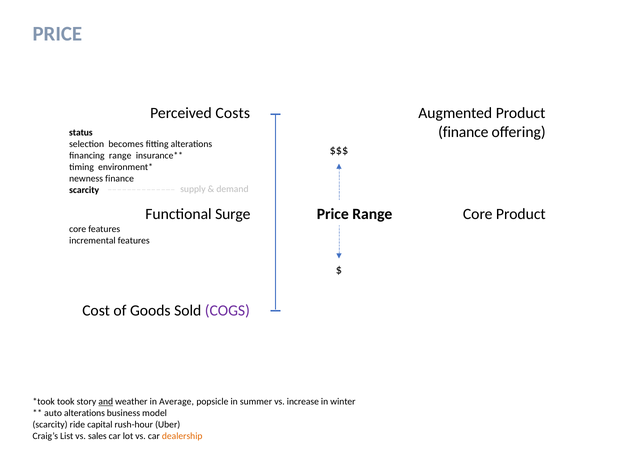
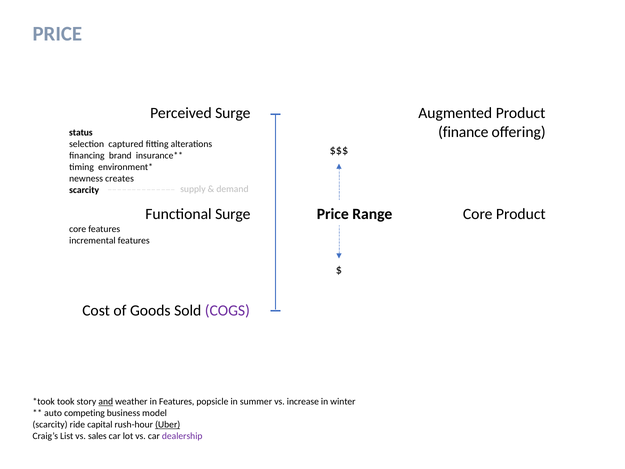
Perceived Costs: Costs -> Surge
becomes: becomes -> captured
financing range: range -> brand
newness finance: finance -> creates
in Average: Average -> Features
auto alterations: alterations -> competing
Uber underline: none -> present
dealership colour: orange -> purple
